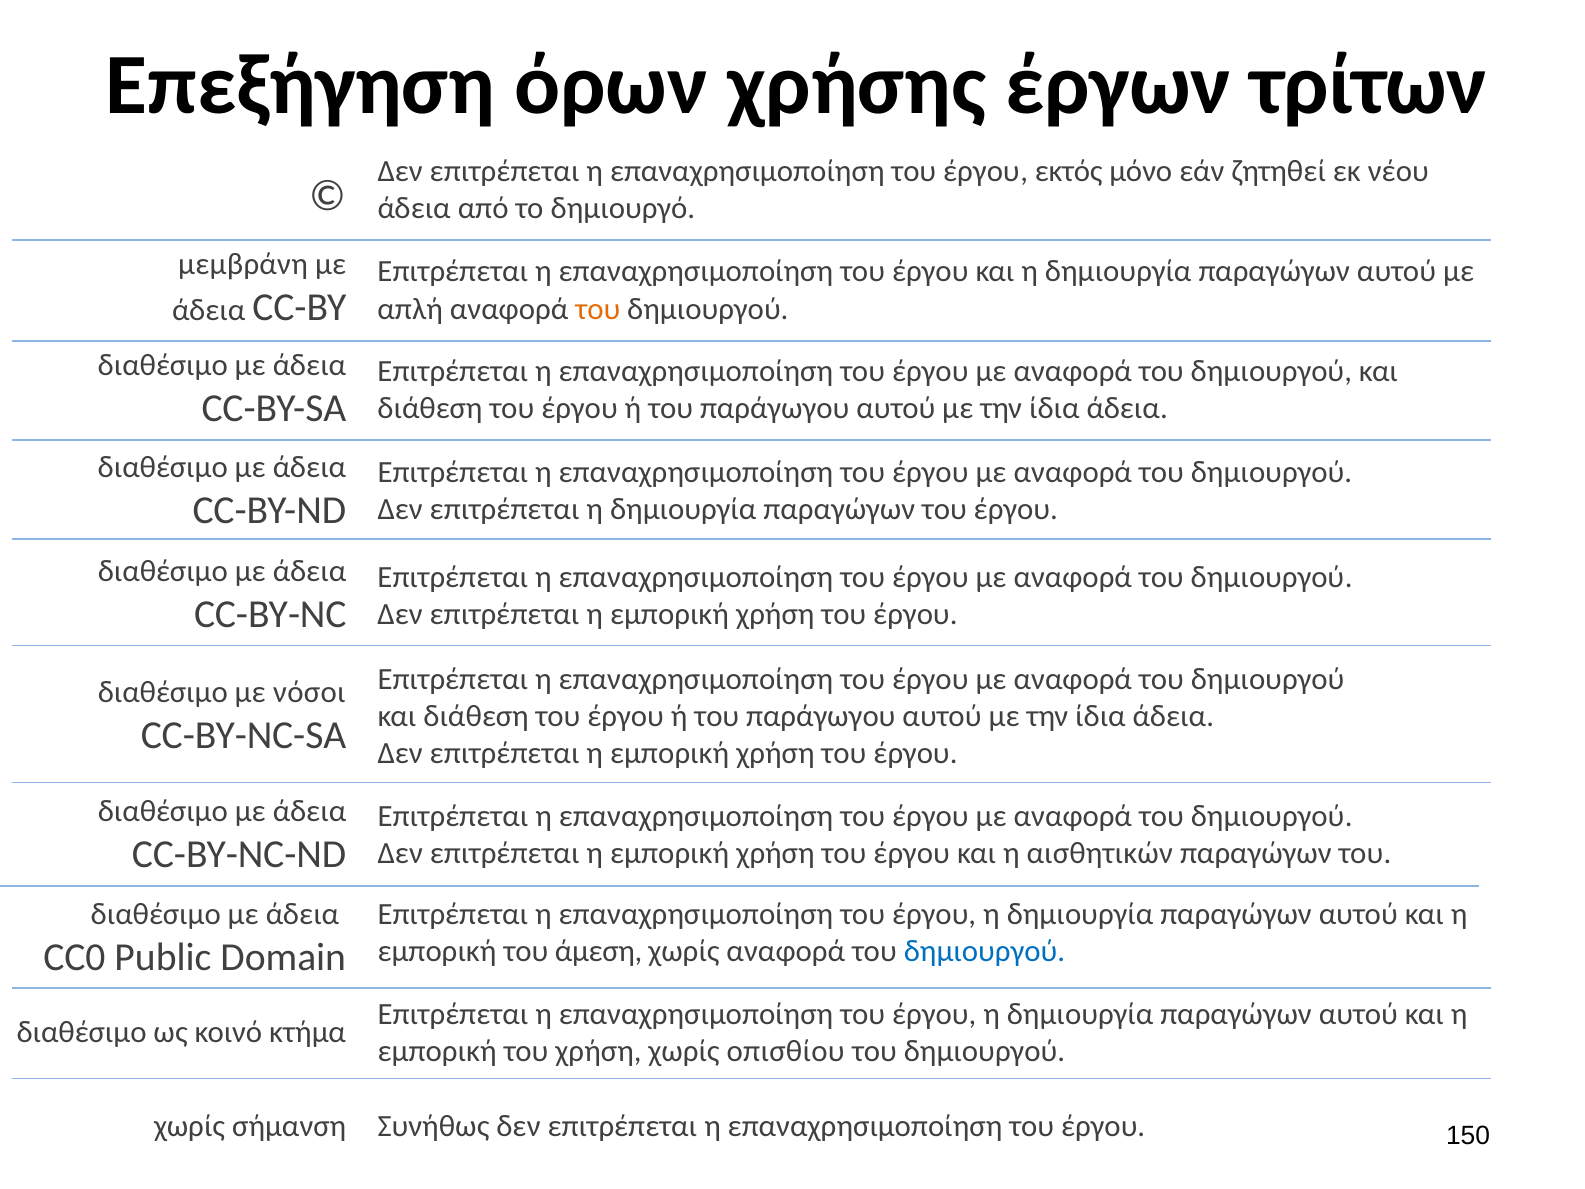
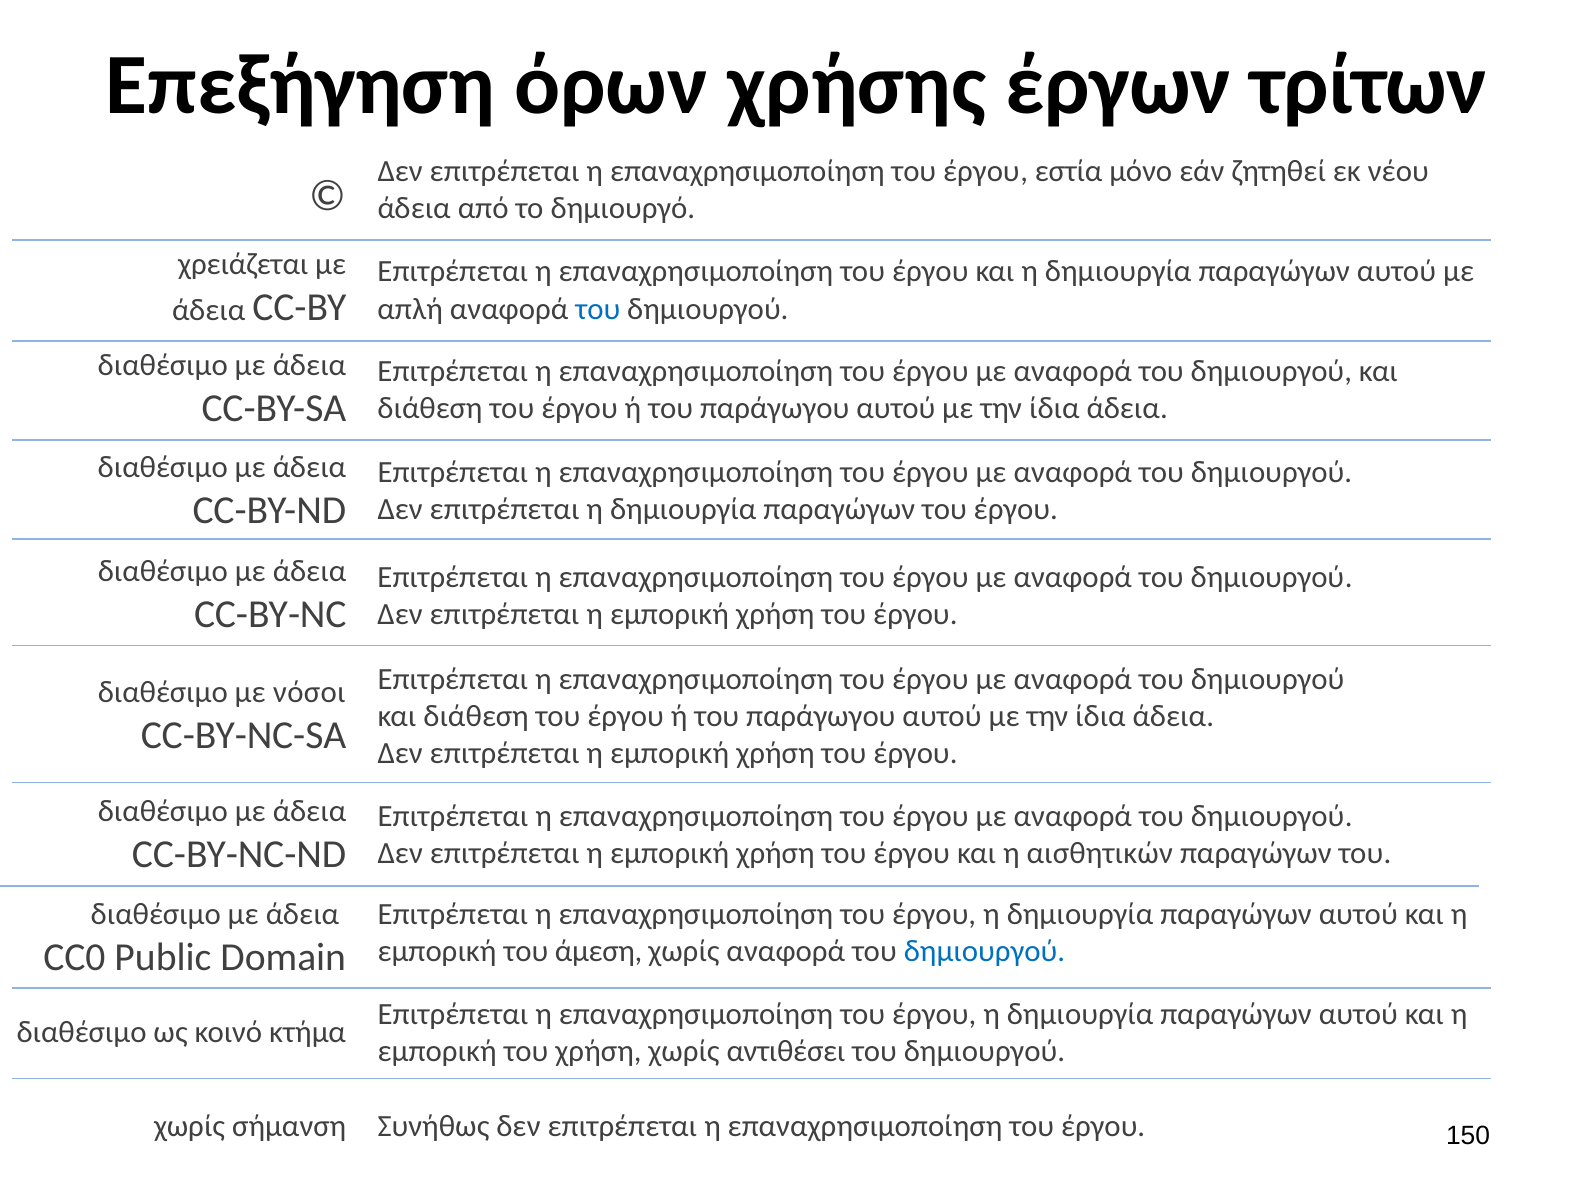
εκτός: εκτός -> εστία
μεμβράνη: μεμβράνη -> χρειάζεται
του at (598, 309) colour: orange -> blue
οπισθίου: οπισθίου -> αντιθέσει
